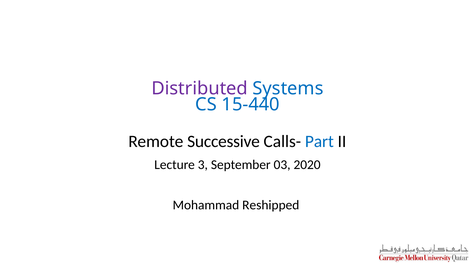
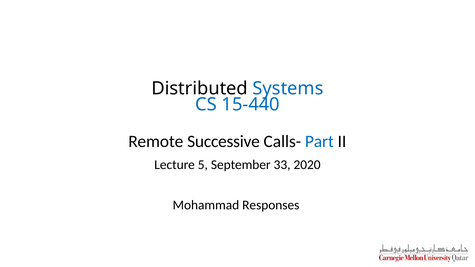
Distributed colour: purple -> black
3: 3 -> 5
03: 03 -> 33
Reshipped: Reshipped -> Responses
